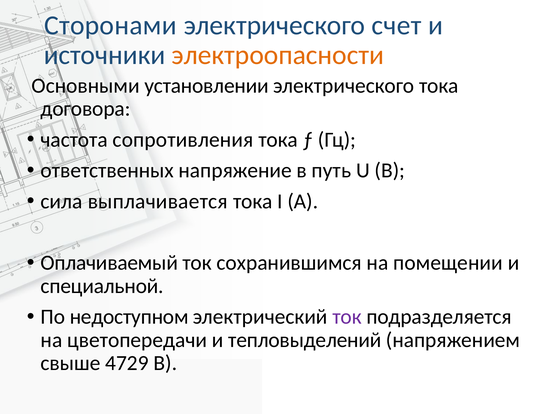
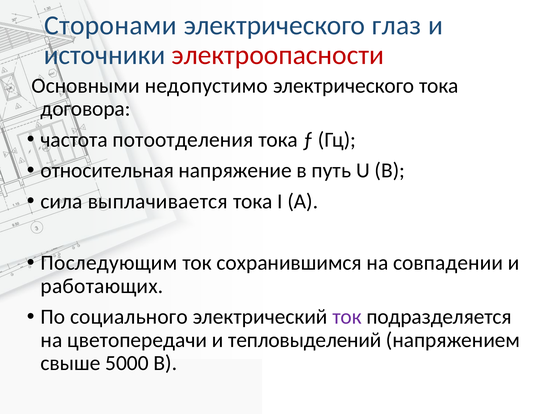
счет: счет -> глаз
электроопасности colour: orange -> red
установлении: установлении -> недопустимо
сопротивления: сопротивления -> потоотделения
ответственных: ответственных -> относительная
Оплачиваемый: Оплачиваемый -> Последующим
помещении: помещении -> совпадении
специальной: специальной -> работающих
недоступном: недоступном -> социального
4729: 4729 -> 5000
